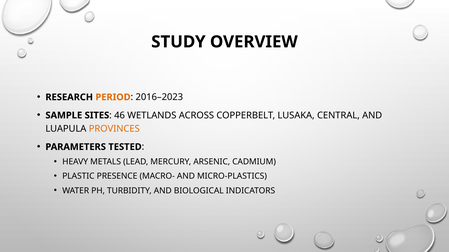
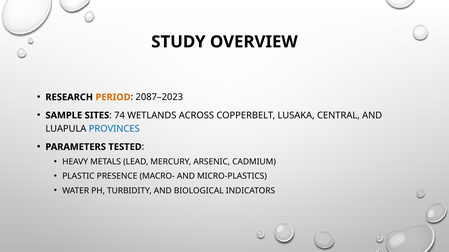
2016–2023: 2016–2023 -> 2087–2023
46: 46 -> 74
PROVINCES colour: orange -> blue
